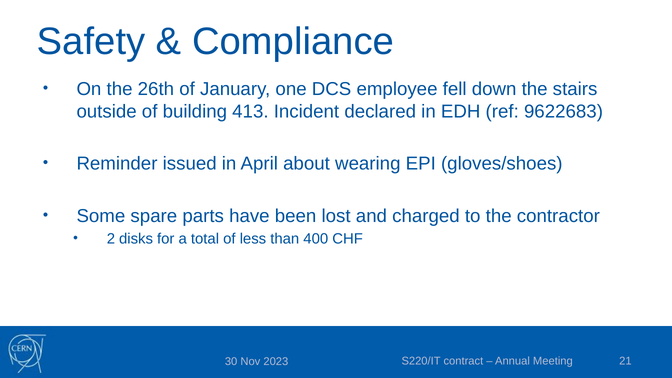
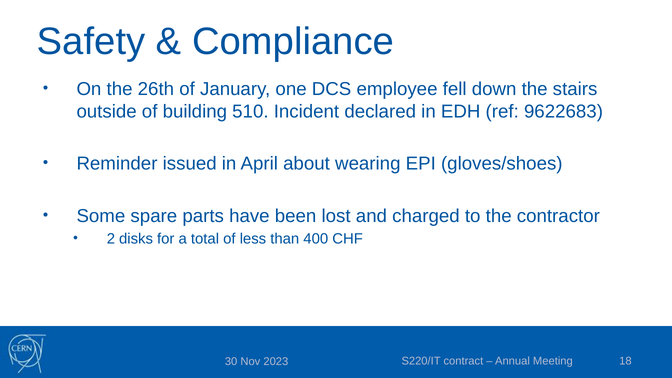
413: 413 -> 510
21: 21 -> 18
